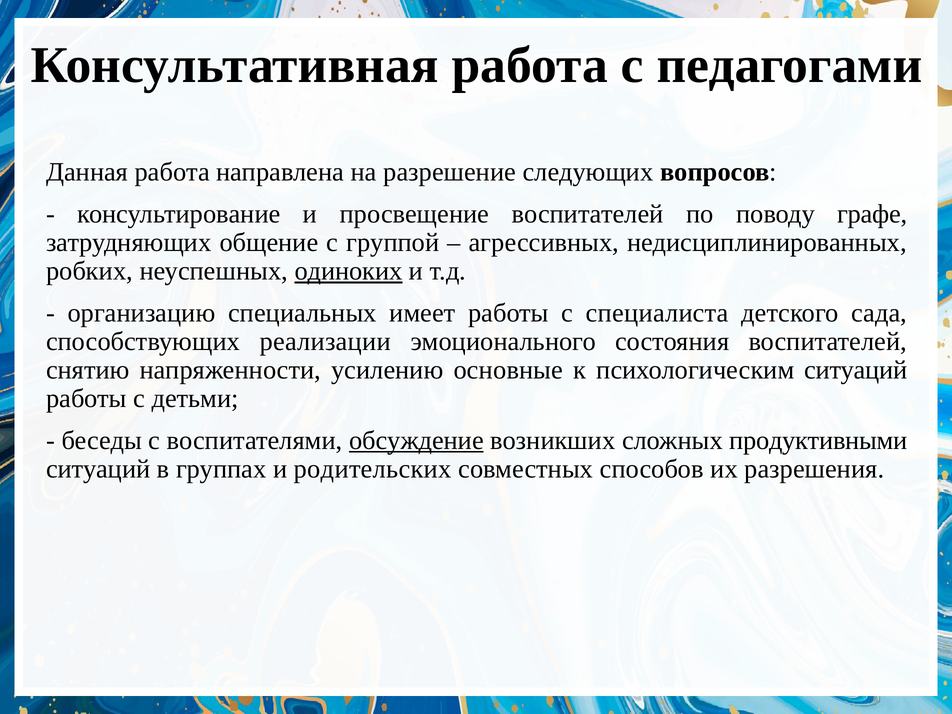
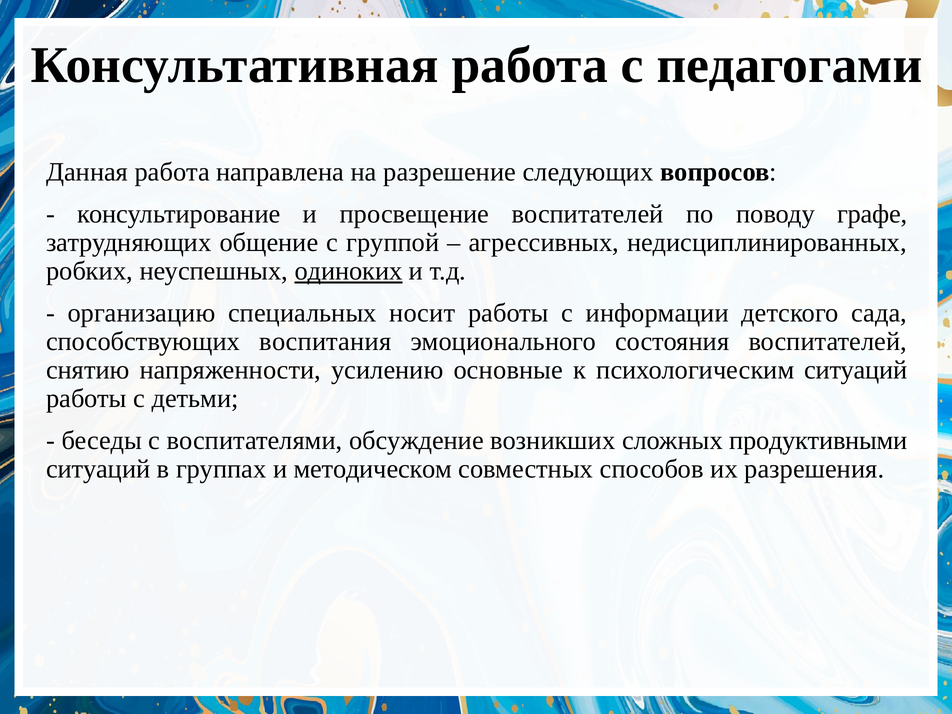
имеет: имеет -> носит
специалиста: специалиста -> информации
реализации: реализации -> воспитания
обсуждение underline: present -> none
родительских: родительских -> методическом
